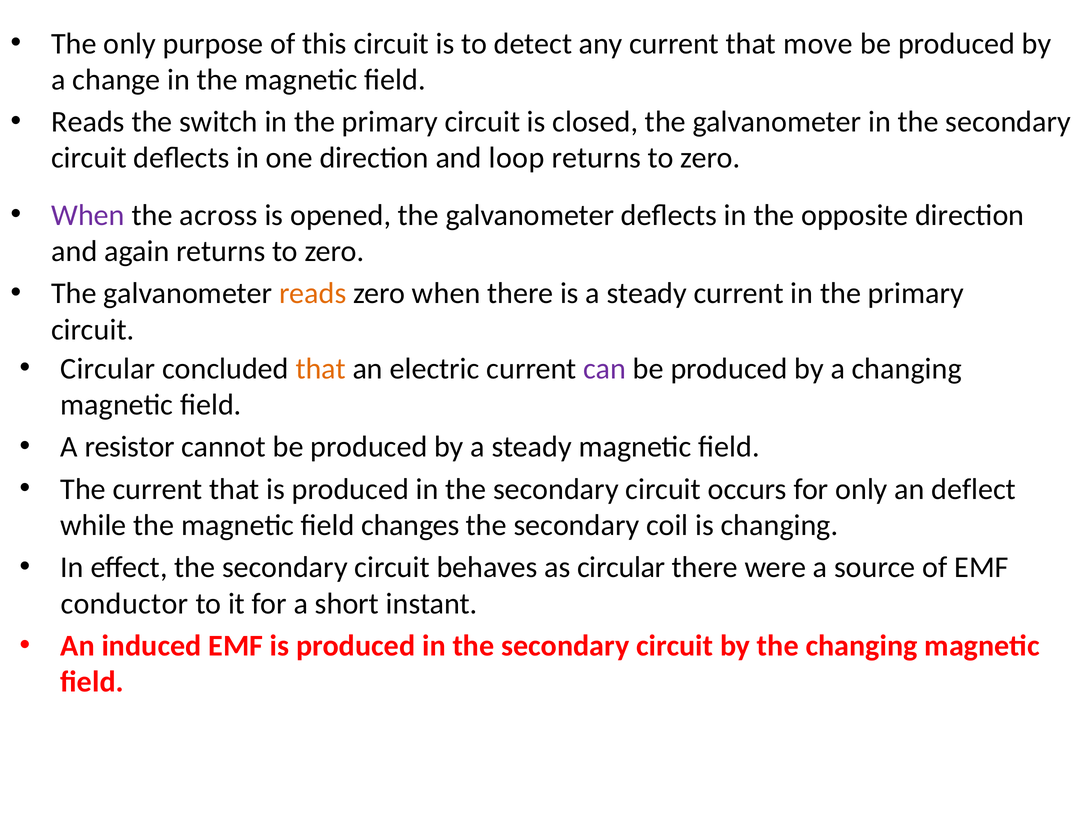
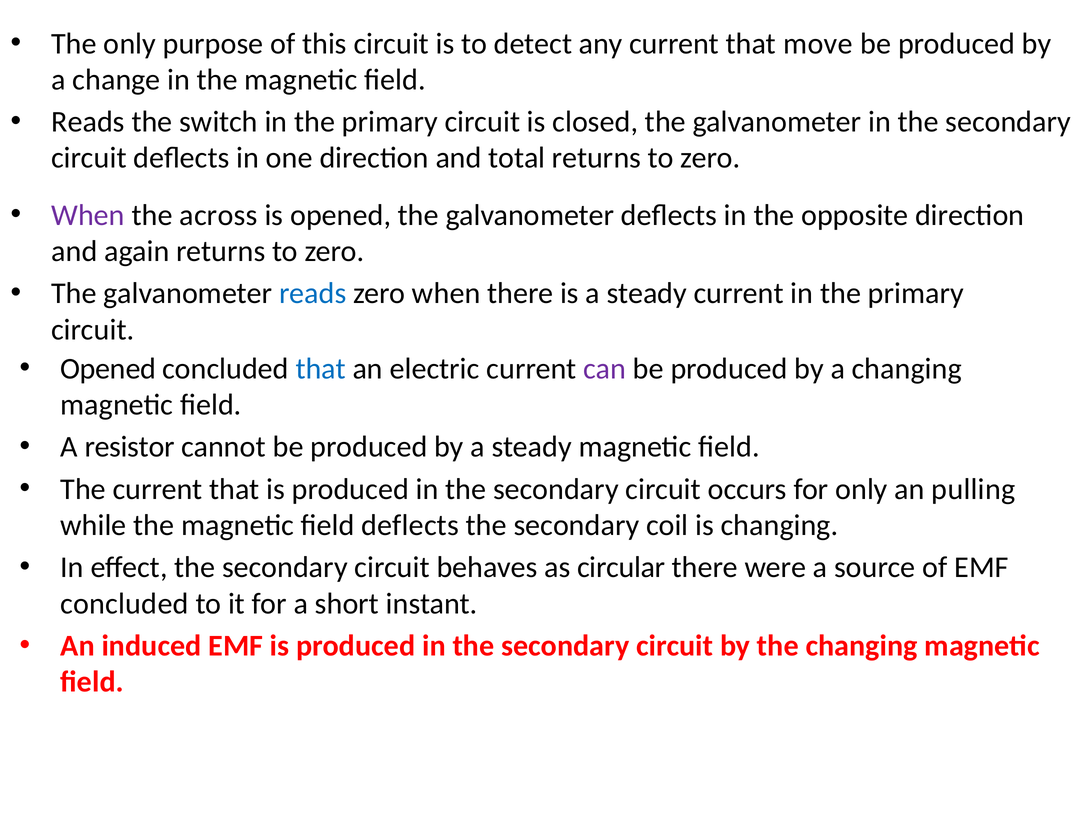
loop: loop -> total
reads at (313, 293) colour: orange -> blue
Circular at (108, 369): Circular -> Opened
that at (321, 369) colour: orange -> blue
deflect: deflect -> pulling
field changes: changes -> deflects
conductor at (124, 604): conductor -> concluded
